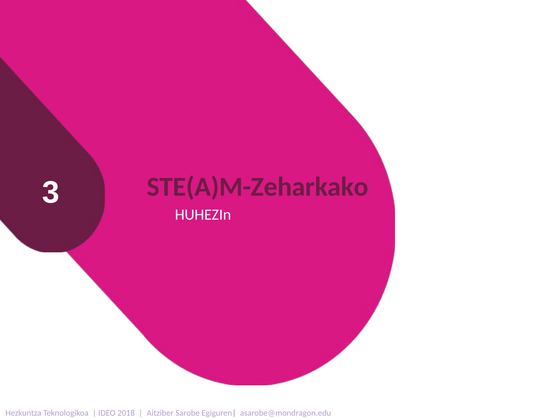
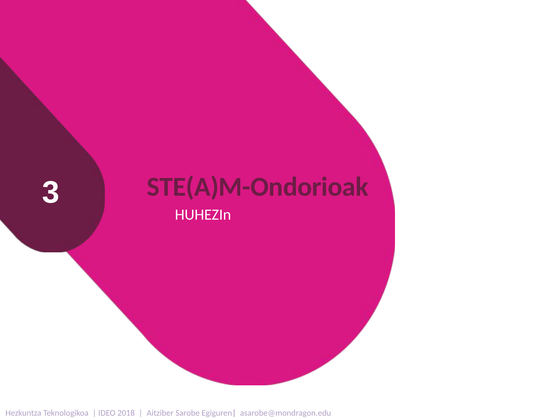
STE(A)M-Zeharkako: STE(A)M-Zeharkako -> STE(A)M-Ondorioak
